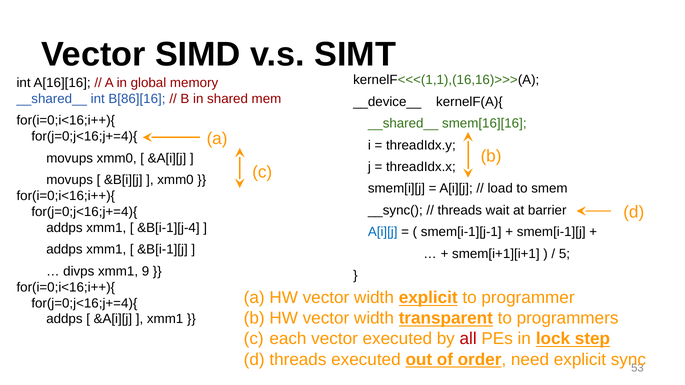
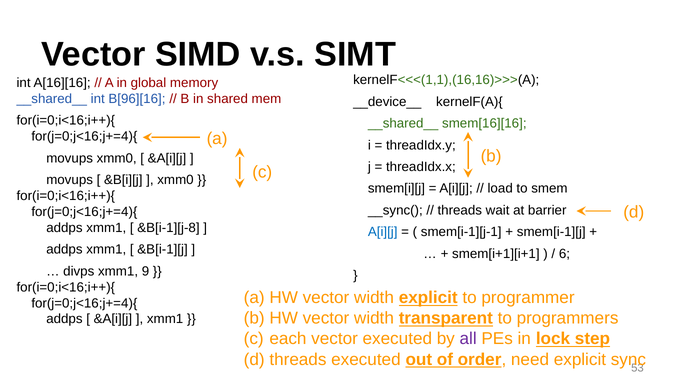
B[86][16: B[86][16 -> B[96][16
&B[i-1][j-4: &B[i-1][j-4 -> &B[i-1][j-8
5: 5 -> 6
all colour: red -> purple
